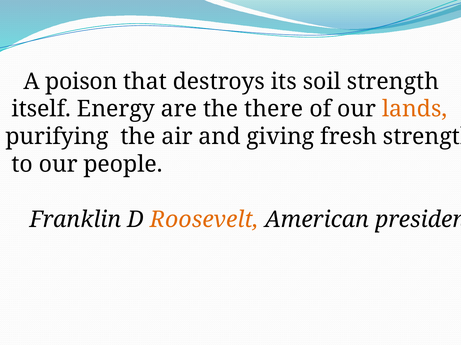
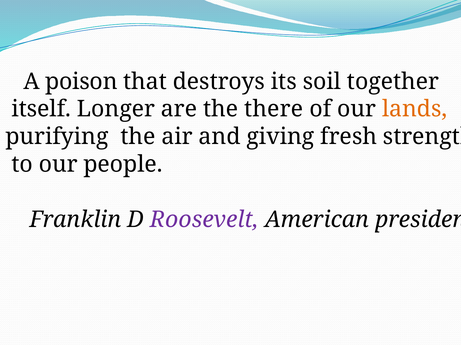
soil strength: strength -> together
Energy: Energy -> Longer
Roosevelt colour: orange -> purple
